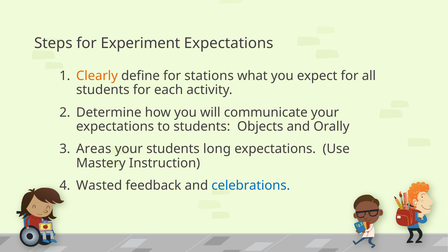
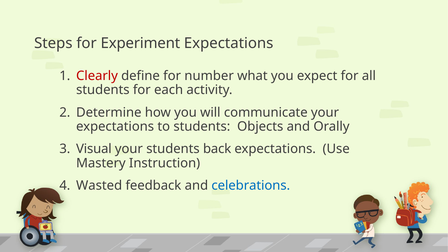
Clearly colour: orange -> red
stations: stations -> number
Areas: Areas -> Visual
long: long -> back
